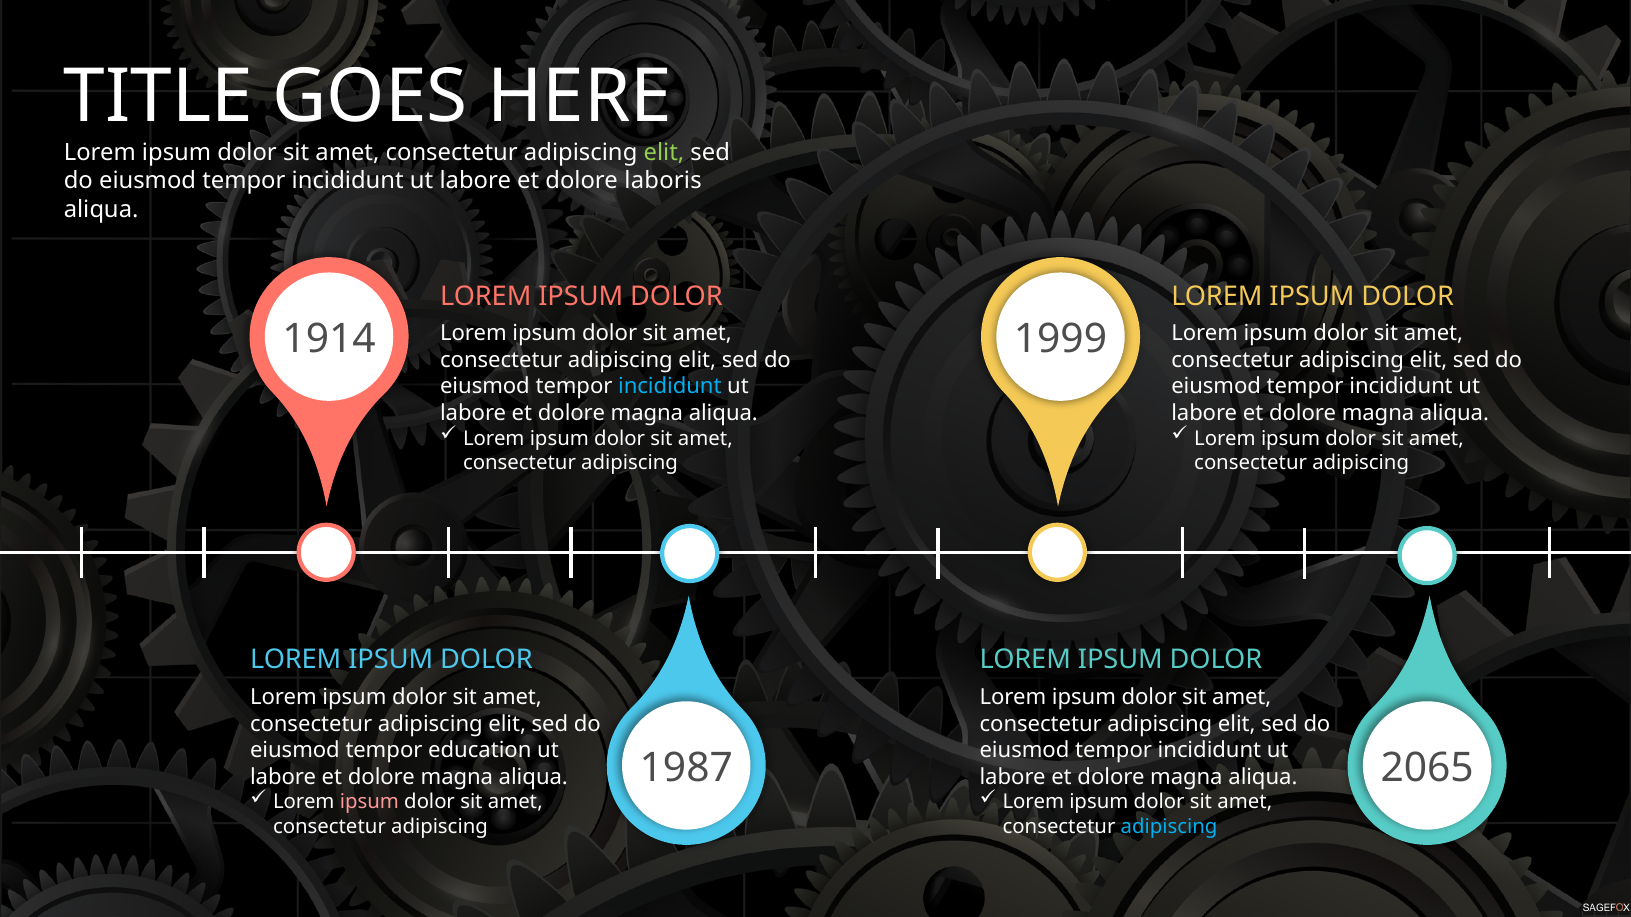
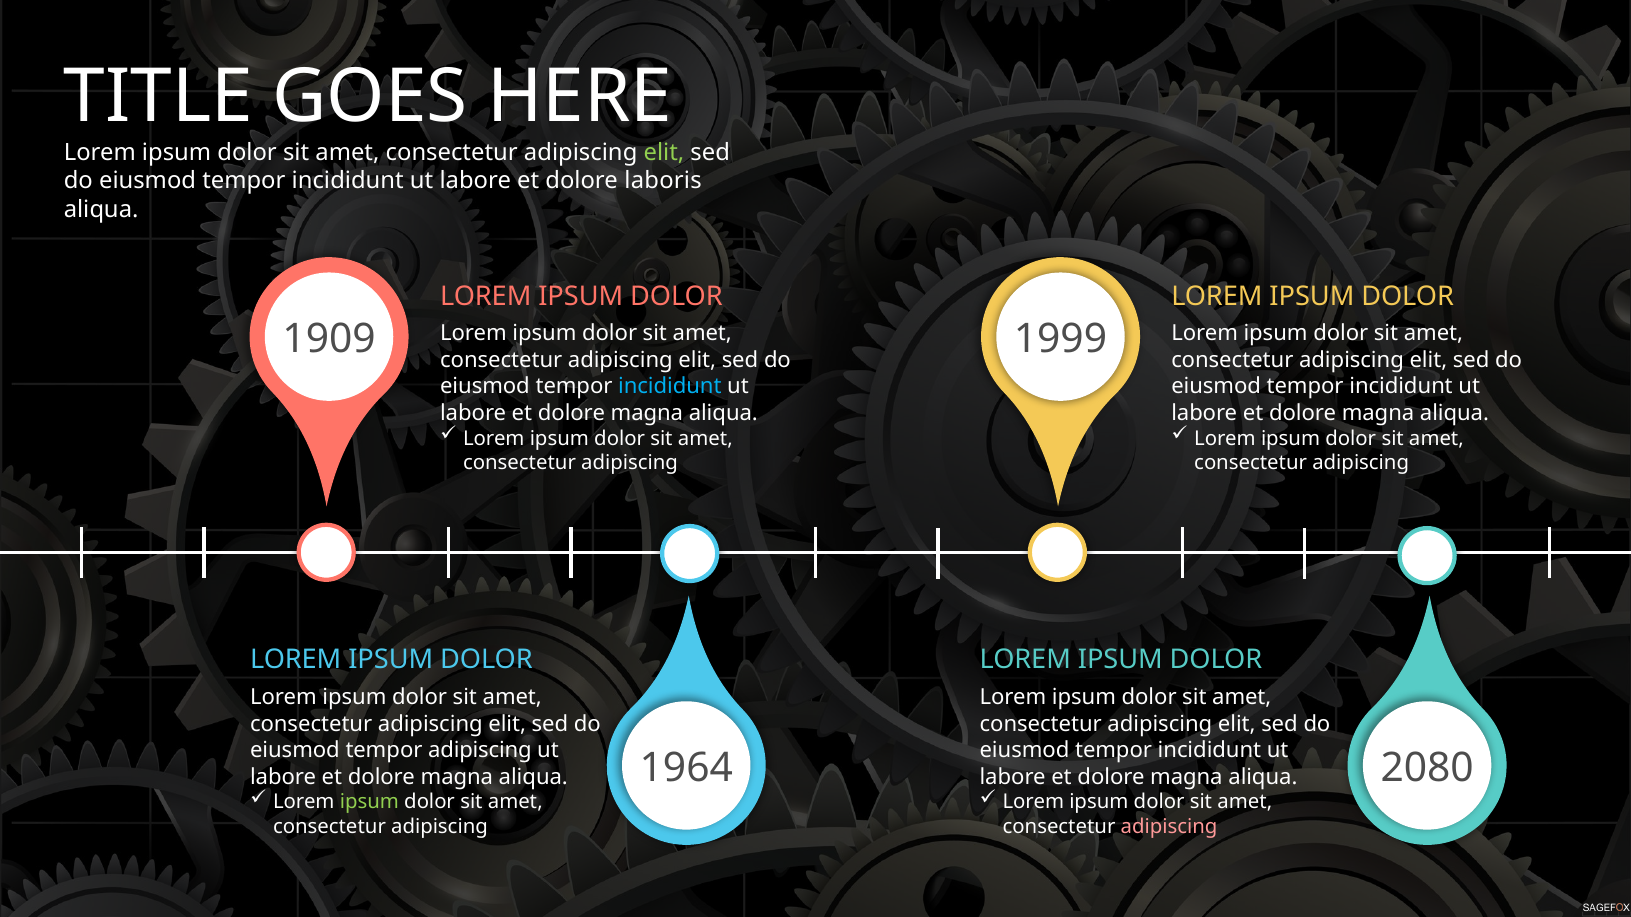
1914: 1914 -> 1909
tempor education: education -> adipiscing
1987: 1987 -> 1964
2065: 2065 -> 2080
ipsum at (369, 803) colour: pink -> light green
adipiscing at (1169, 827) colour: light blue -> pink
